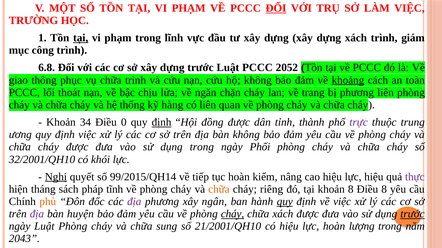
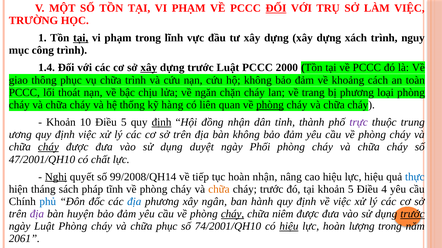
giám: giám -> nguy
6.8: 6.8 -> 1.4
xây at (149, 68) underline: none -> present
2052: 2052 -> 2000
khoảng underline: present -> none
phương liên: liên -> loại
phòng at (270, 105) underline: none -> present
34: 34 -> 10
Điều 0: 0 -> 5
đồng được: được -> nhận
cháy at (48, 147) underline: none -> present
dụng trong: trong -> duyệt
32/2001/QH10: 32/2001/QH10 -> 47/2001/QH10
khói: khói -> chất
99/2015/QH14: 99/2015/QH14 -> 99/2008/QH14
hoàn kiểm: kiểm -> nhận
thực colour: purple -> blue
cháy riêng: riêng -> trước
khoản 8: 8 -> 5
Điều 8: 8 -> 4
phủ colour: orange -> blue
địa at (134, 202) colour: purple -> blue
quy at (285, 202) underline: present -> none
chữa xách: xách -> niêm
chữa sung: sung -> phục
21/2001/QH10: 21/2001/QH10 -> 74/2001/QH10
hiệu at (289, 227) underline: none -> present
2043: 2043 -> 2061
